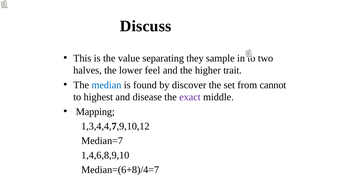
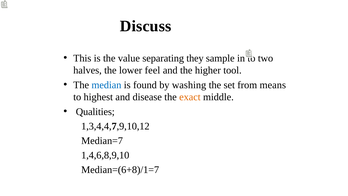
trait: trait -> tool
discover: discover -> washing
cannot: cannot -> means
exact colour: purple -> orange
Mapping: Mapping -> Qualities
Median=(6+8)/4=7: Median=(6+8)/4=7 -> Median=(6+8)/1=7
